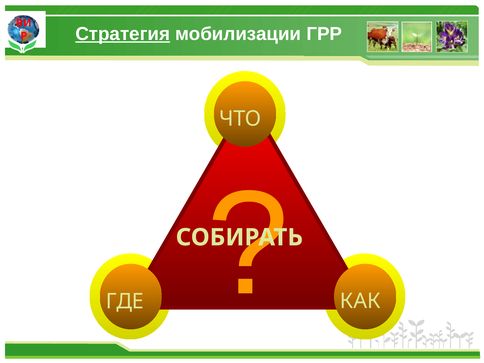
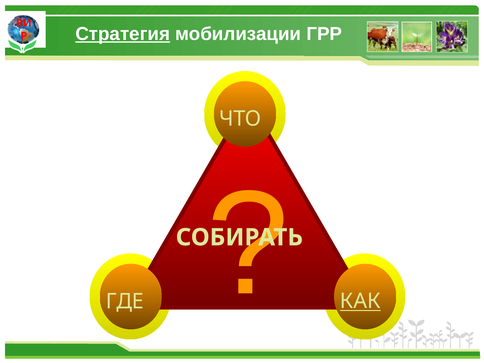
КАК underline: none -> present
